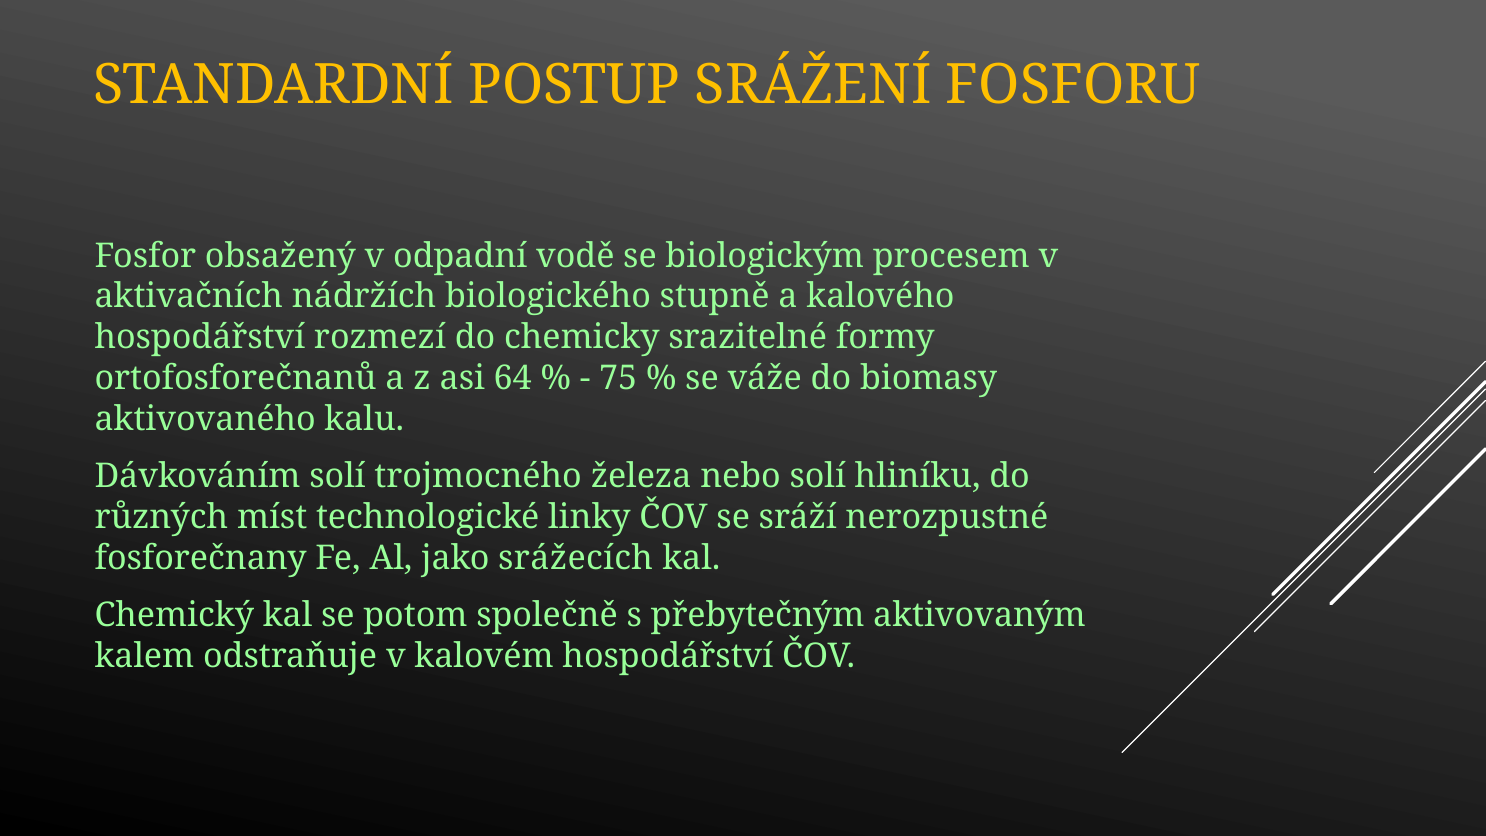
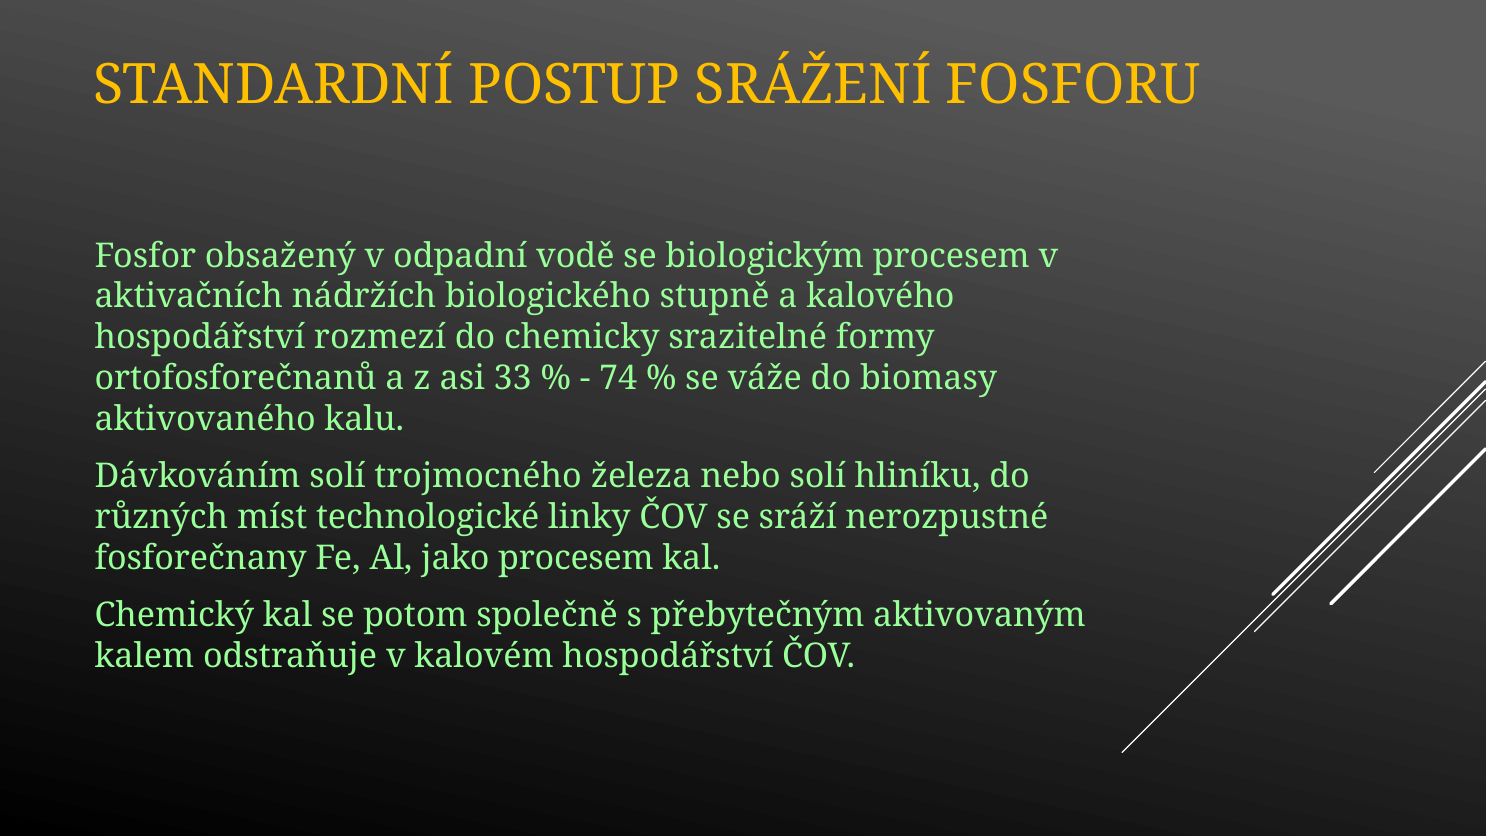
64: 64 -> 33
75: 75 -> 74
jako srážecích: srážecích -> procesem
